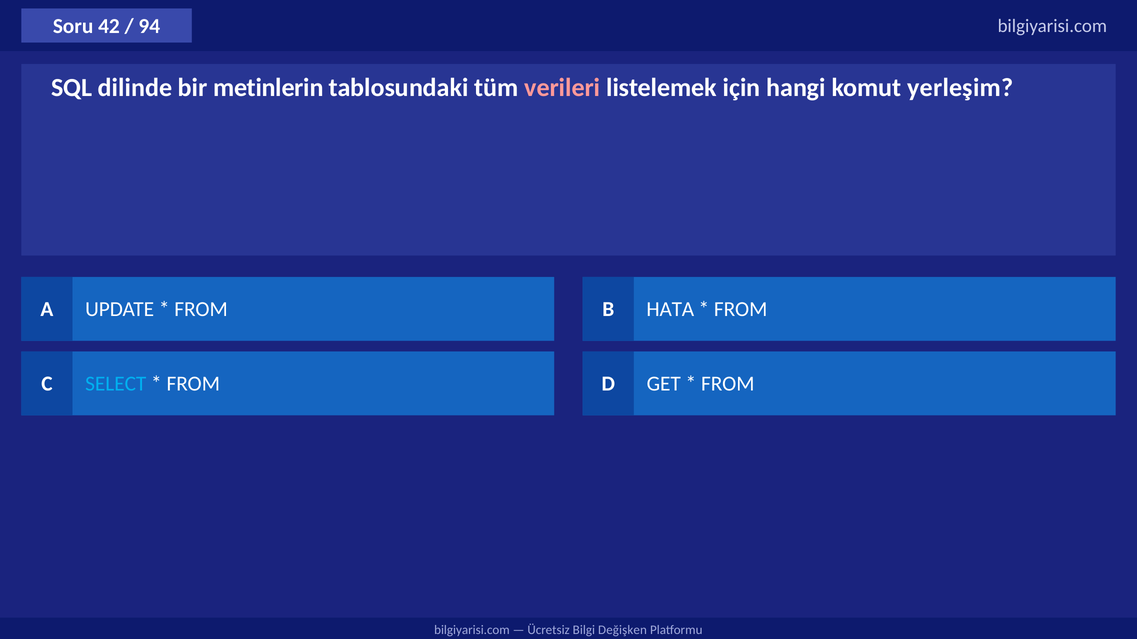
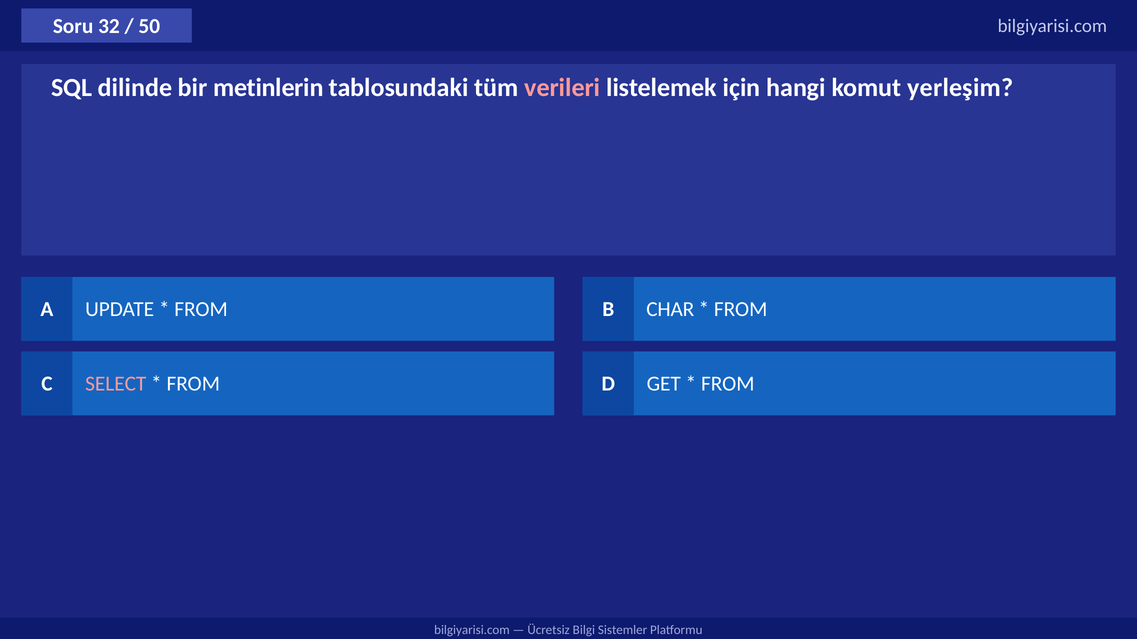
42: 42 -> 32
94: 94 -> 50
HATA: HATA -> CHAR
SELECT colour: light blue -> pink
Değişken: Değişken -> Sistemler
